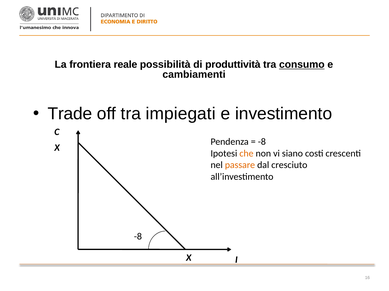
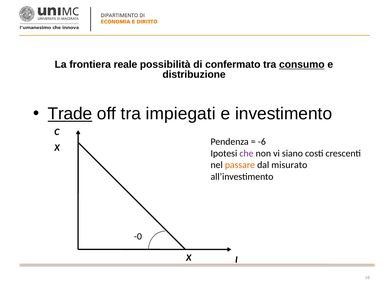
produttività: produttività -> confermato
cambiamenti: cambiamenti -> distribuzione
Trade underline: none -> present
-8 at (262, 142): -8 -> -6
che colour: orange -> purple
cresciuto: cresciuto -> misurato
-8 at (138, 237): -8 -> -0
